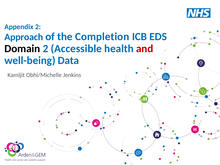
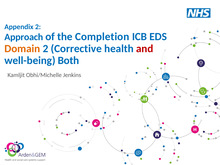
Domain colour: black -> orange
Accessible: Accessible -> Corrective
Data: Data -> Both
